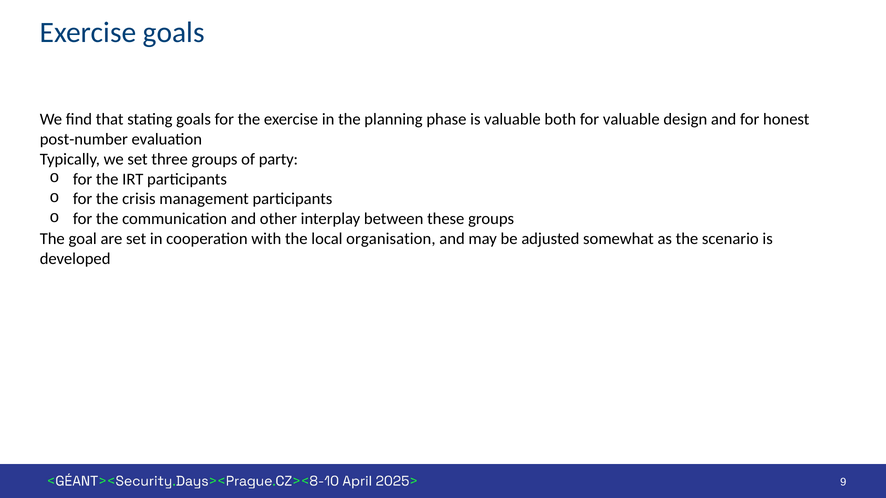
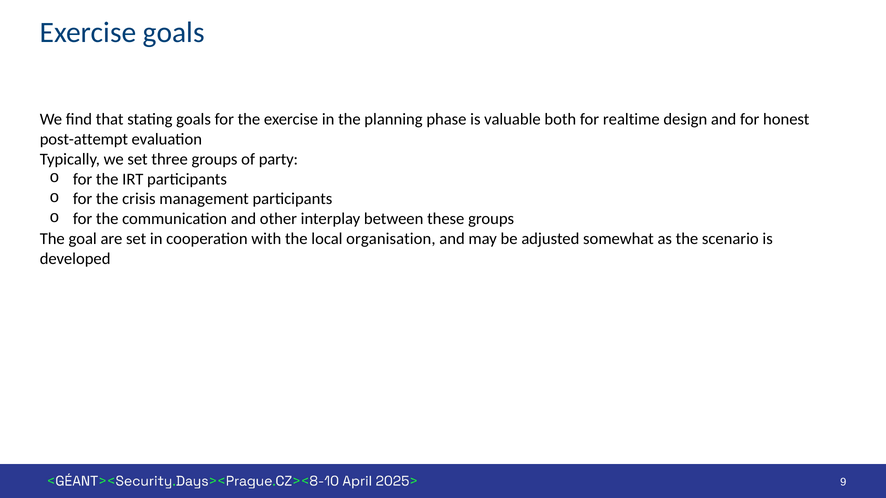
for valuable: valuable -> realtime
post-number: post-number -> post-attempt
